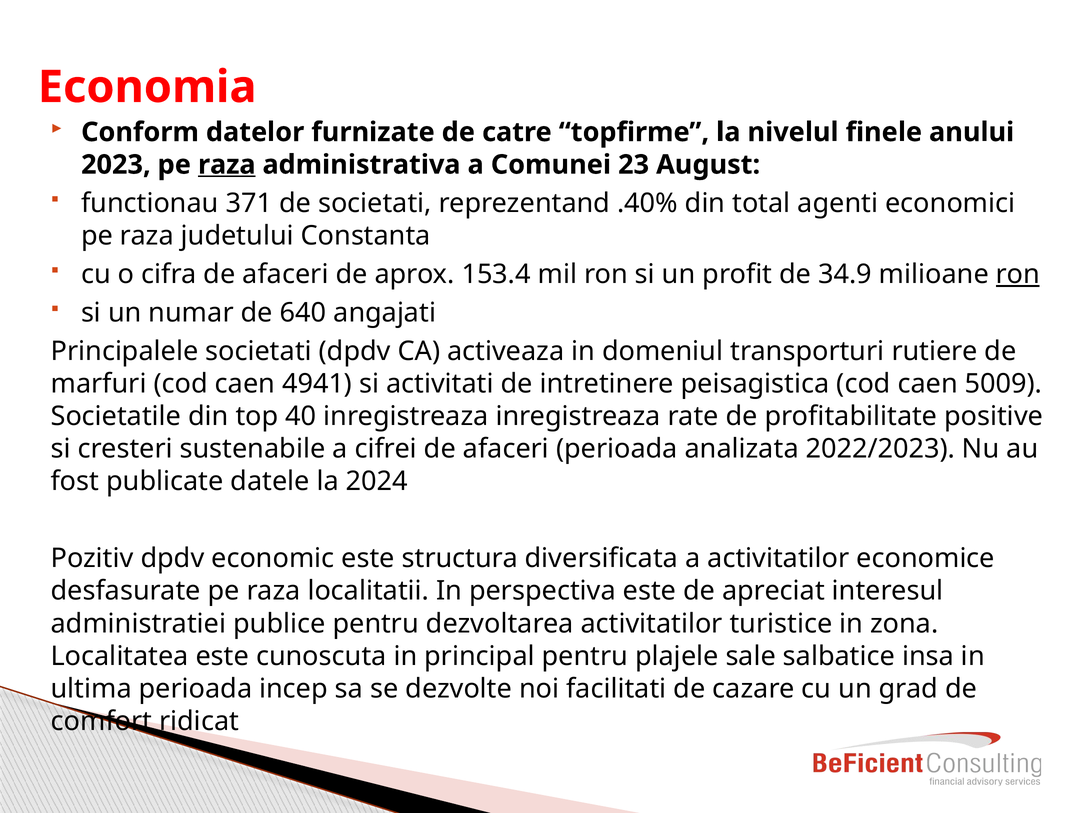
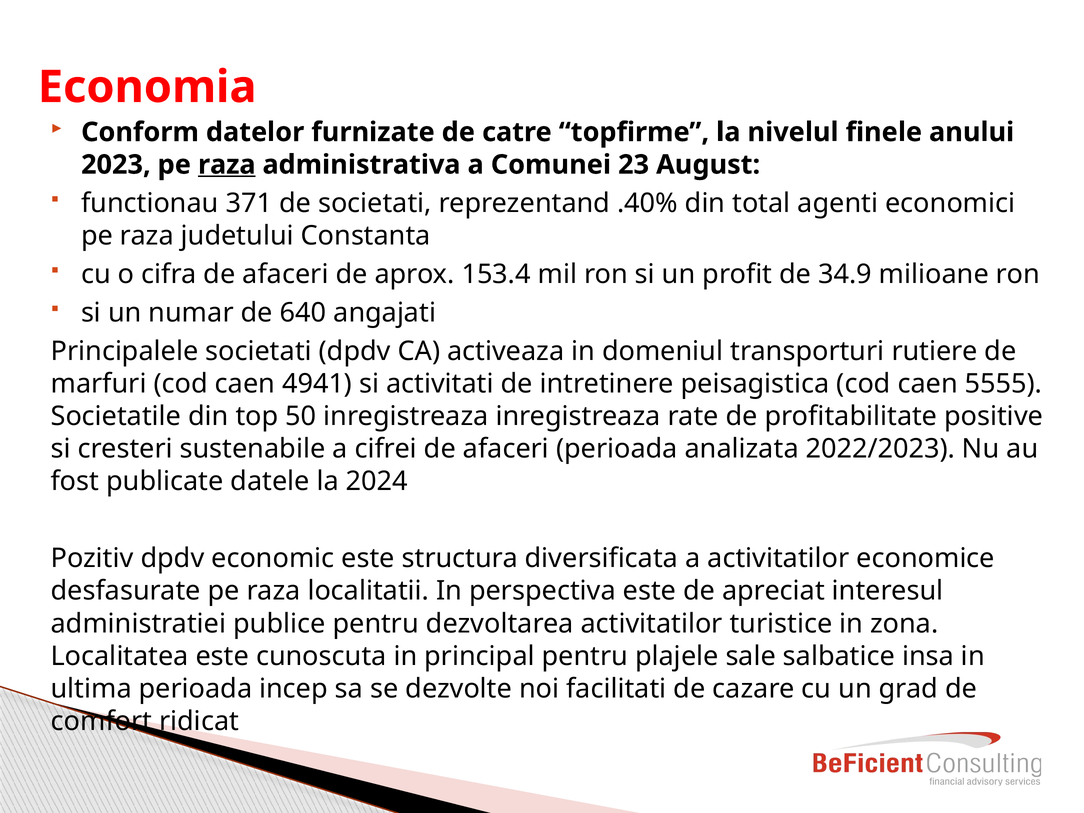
ron at (1018, 274) underline: present -> none
5009: 5009 -> 5555
40: 40 -> 50
